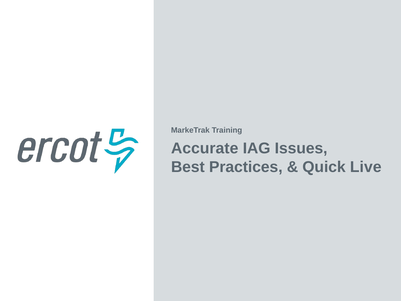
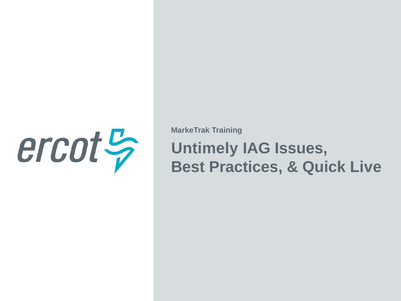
Accurate: Accurate -> Untimely
